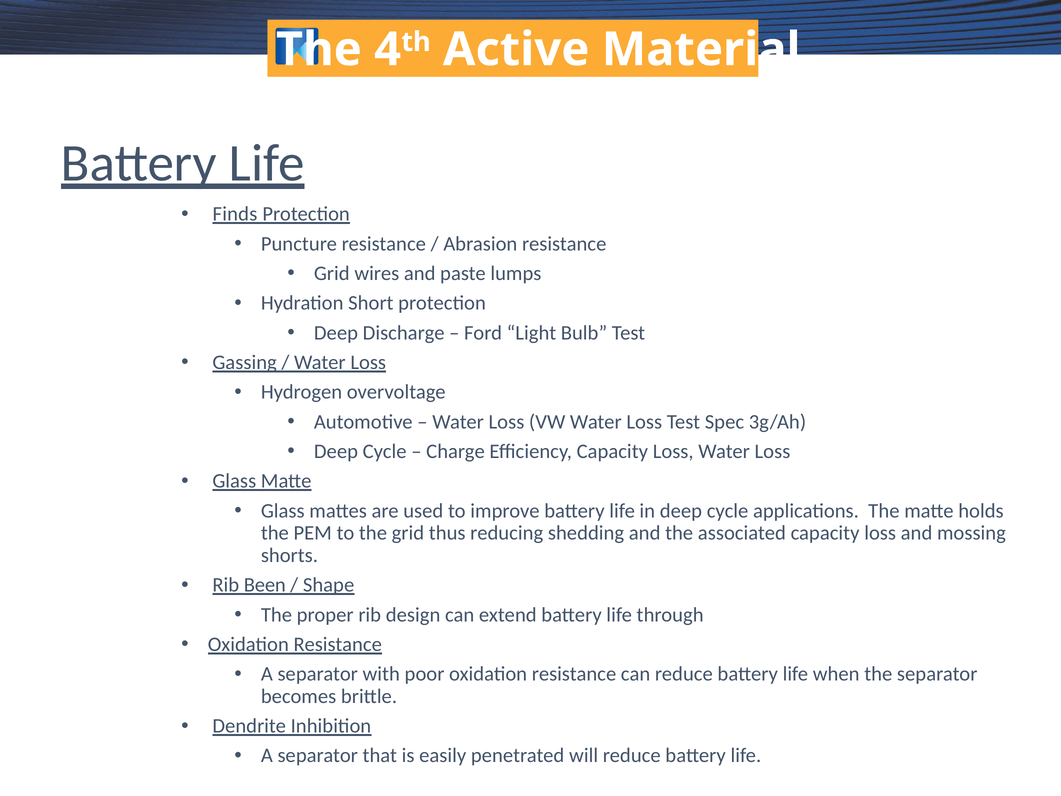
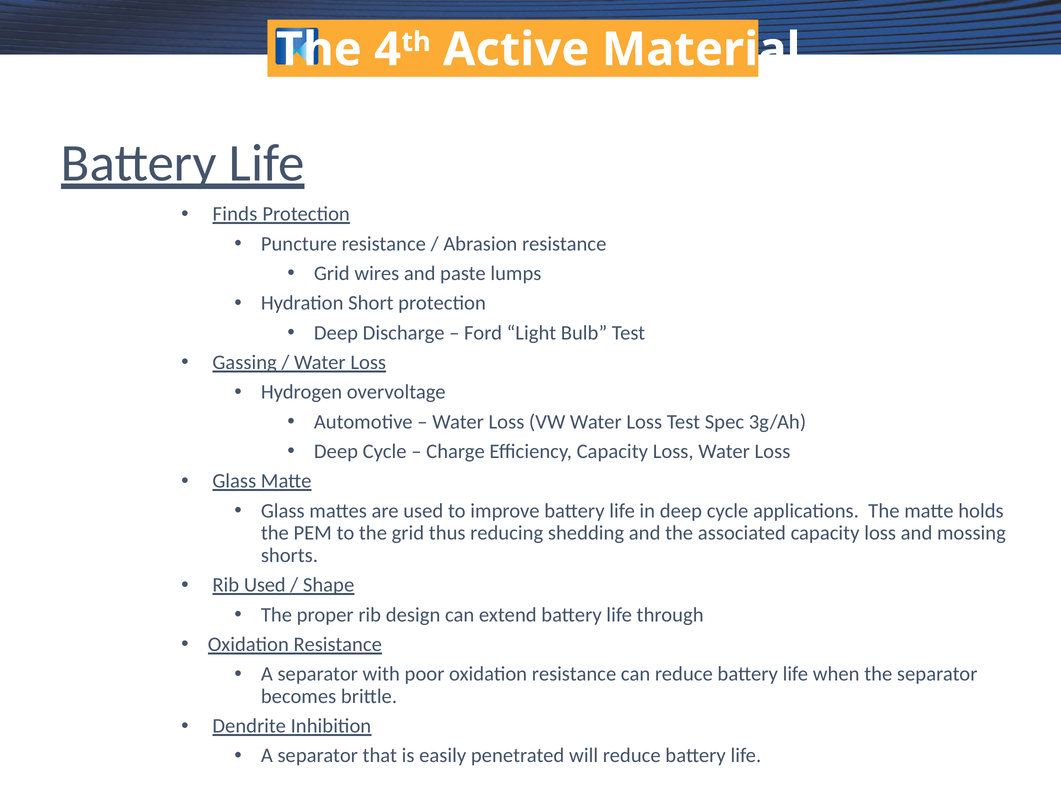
Rib Been: Been -> Used
